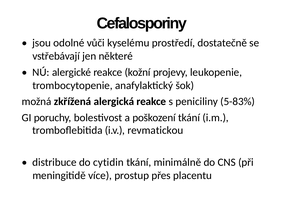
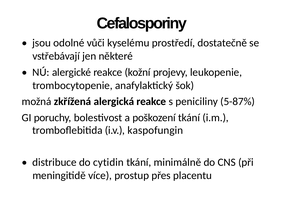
5-83%: 5-83% -> 5-87%
revmatickou: revmatickou -> kaspofungin
